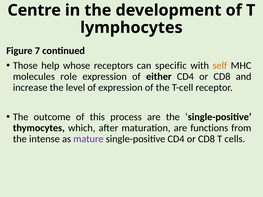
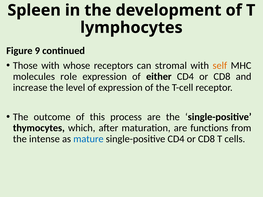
Centre: Centre -> Spleen
7: 7 -> 9
Those help: help -> with
specific: specific -> stromal
mature colour: purple -> blue
